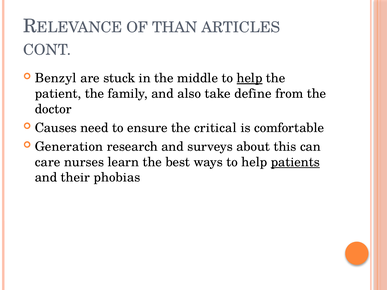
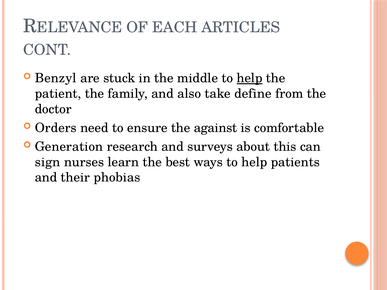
THAN: THAN -> EACH
Causes: Causes -> Orders
critical: critical -> against
care: care -> sign
patients underline: present -> none
